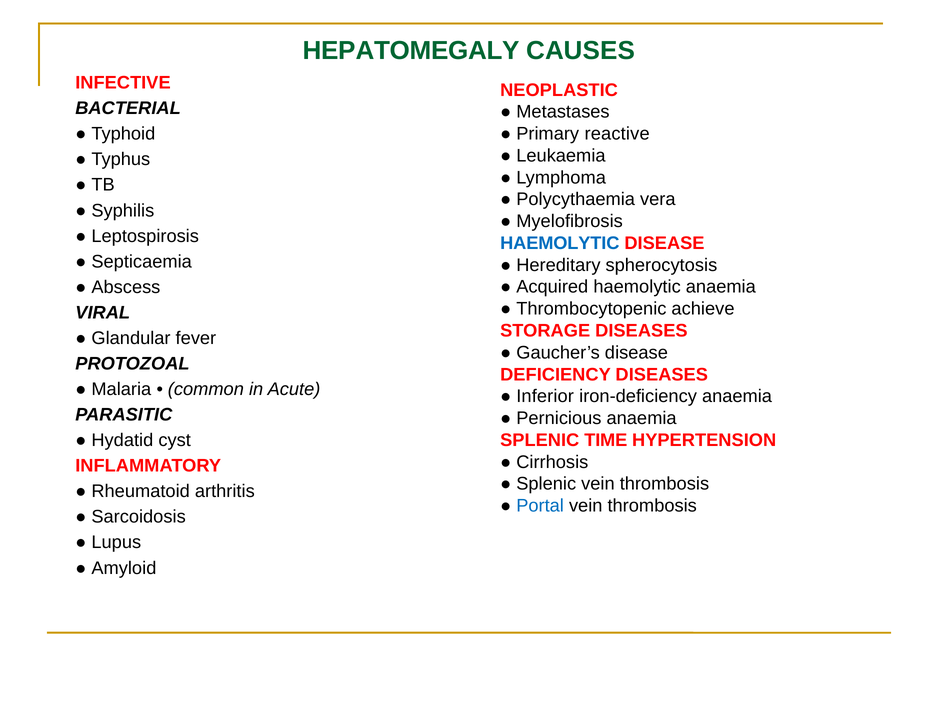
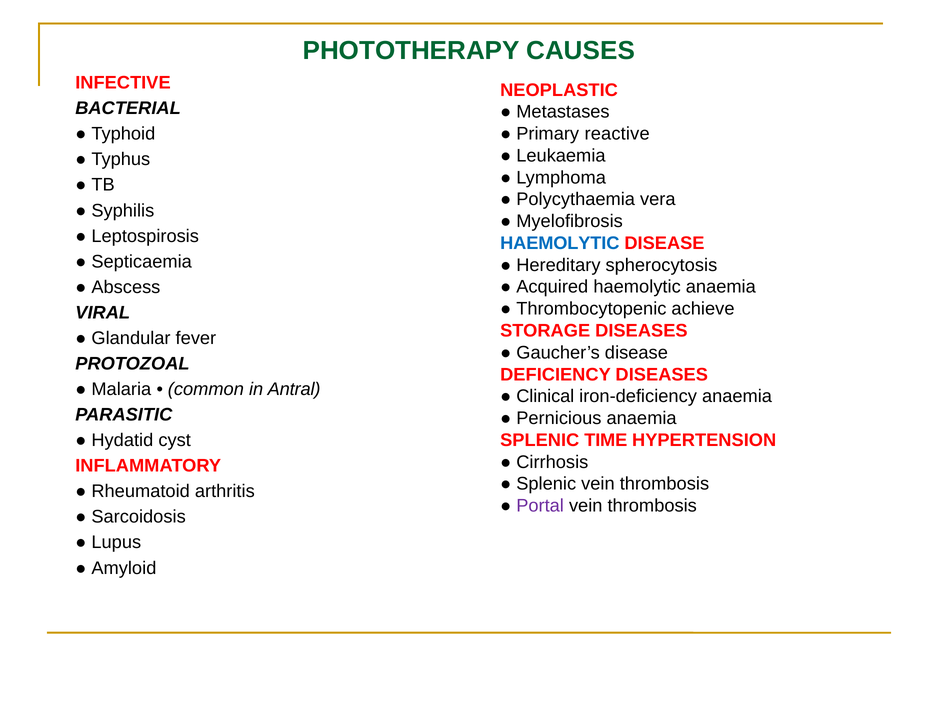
HEPATOMEGALY: HEPATOMEGALY -> PHOTOTHERAPY
Acute: Acute -> Antral
Inferior: Inferior -> Clinical
Portal colour: blue -> purple
